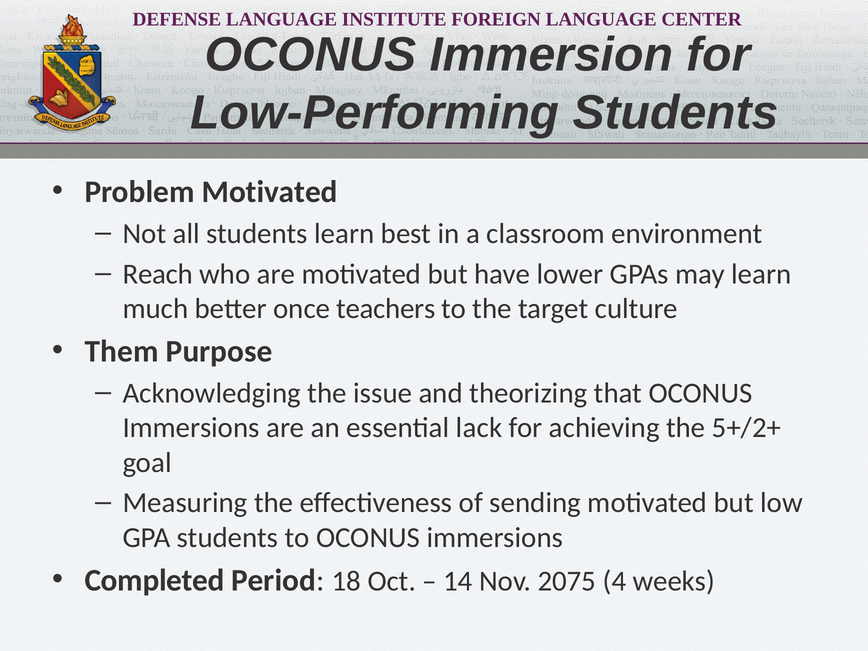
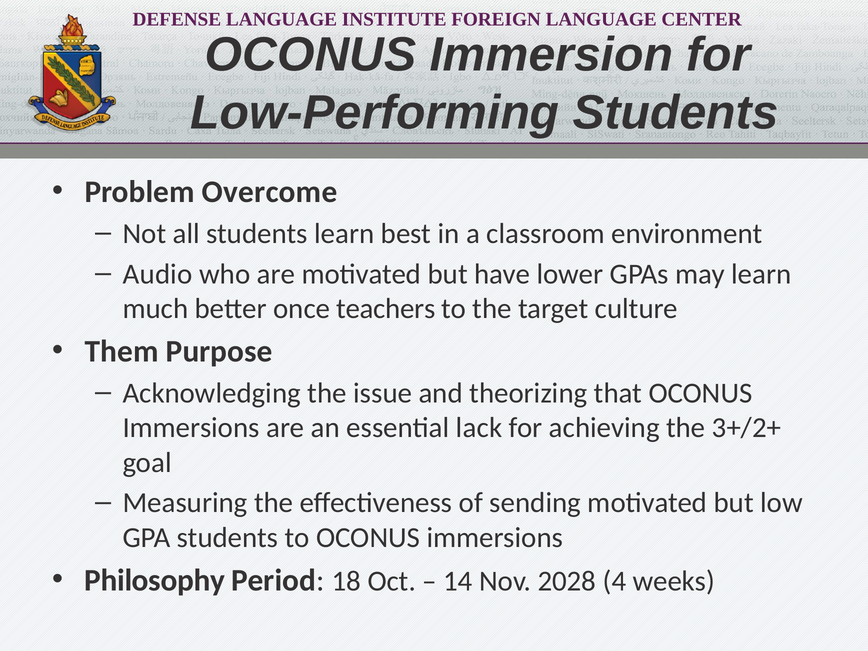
Problem Motivated: Motivated -> Overcome
Reach: Reach -> Audio
5+/2+: 5+/2+ -> 3+/2+
Completed: Completed -> Philosophy
2075: 2075 -> 2028
